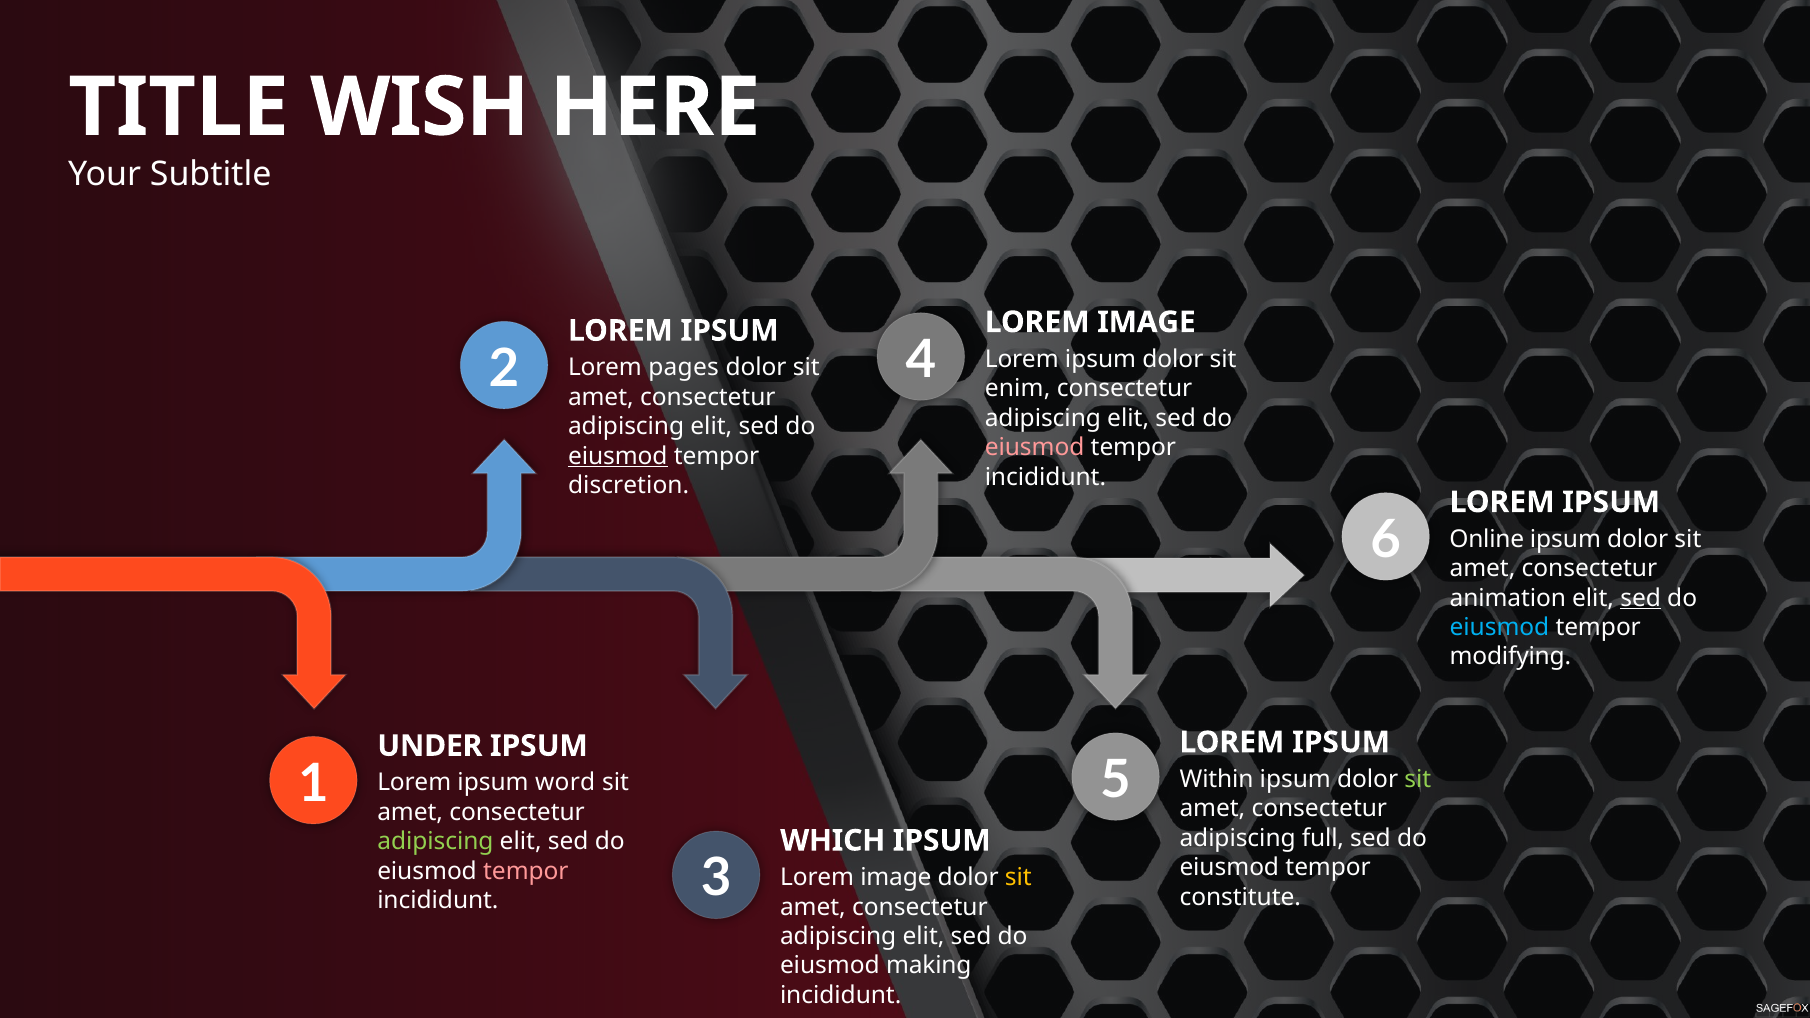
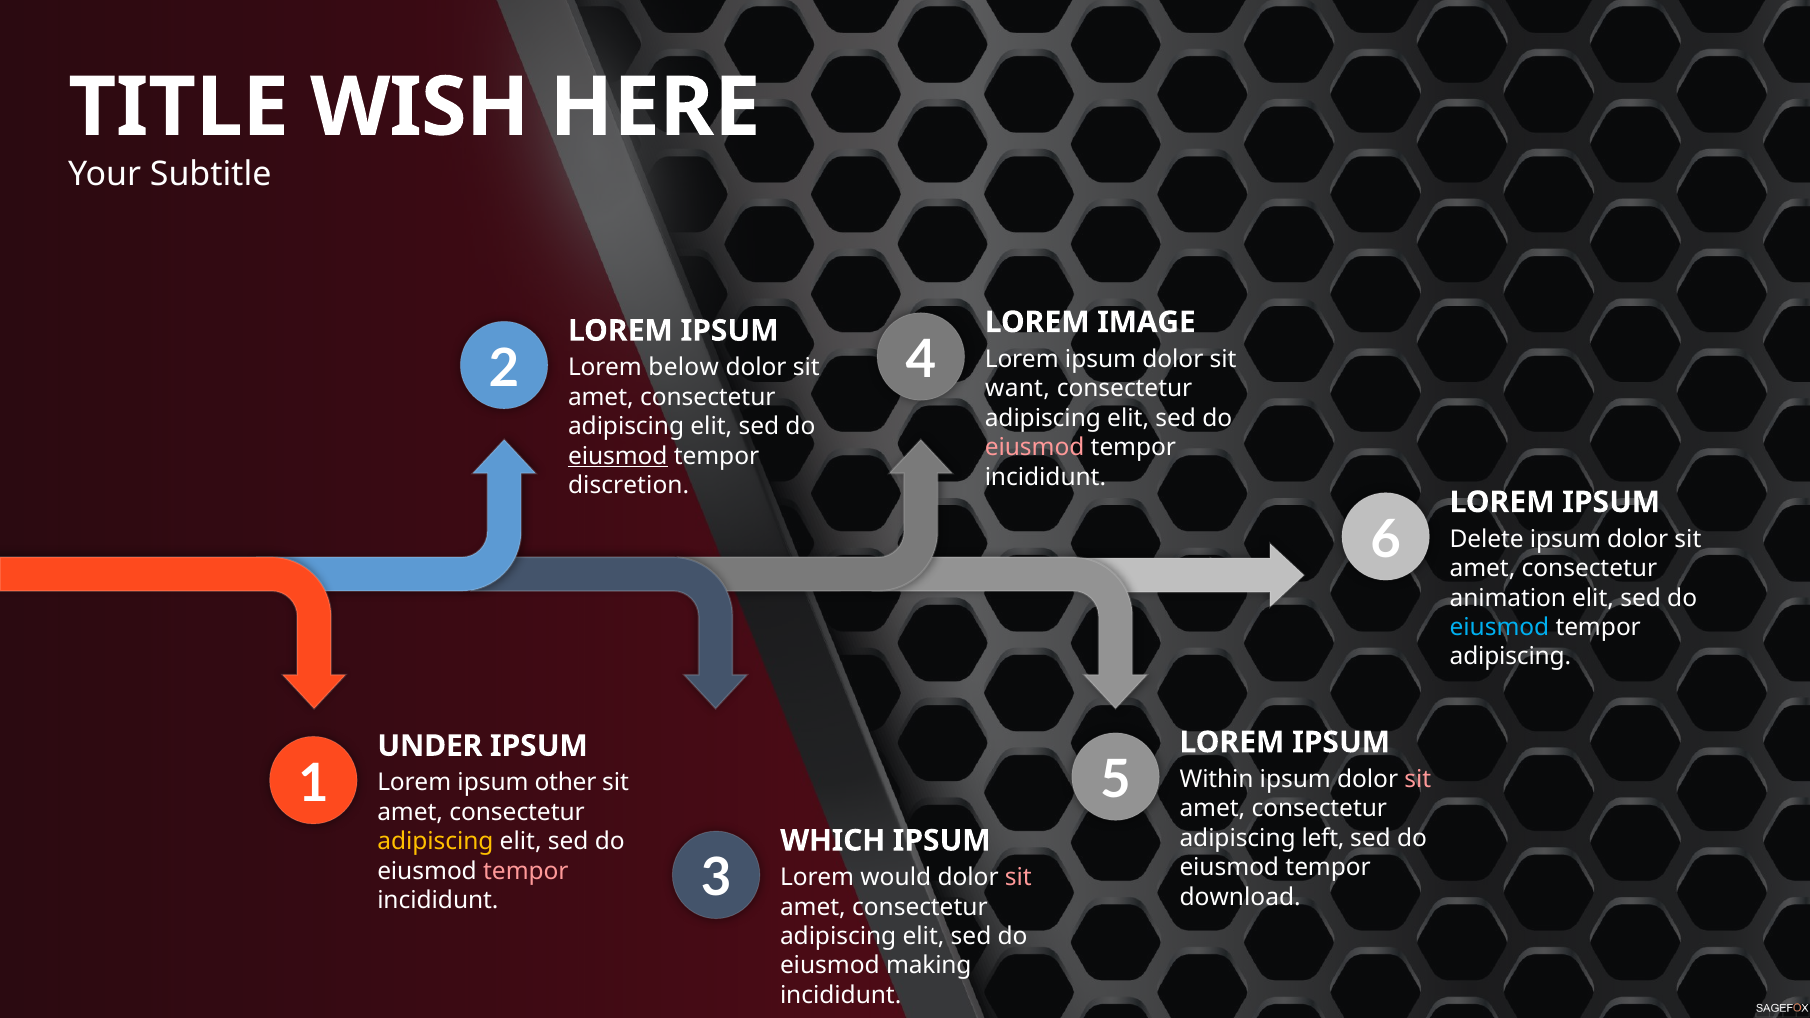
pages: pages -> below
enim: enim -> want
Online: Online -> Delete
sed at (1641, 598) underline: present -> none
modifying at (1510, 657): modifying -> adipiscing
sit at (1418, 779) colour: light green -> pink
word: word -> other
full: full -> left
adipiscing at (435, 842) colour: light green -> yellow
image at (896, 878): image -> would
sit at (1018, 878) colour: yellow -> pink
constitute: constitute -> download
